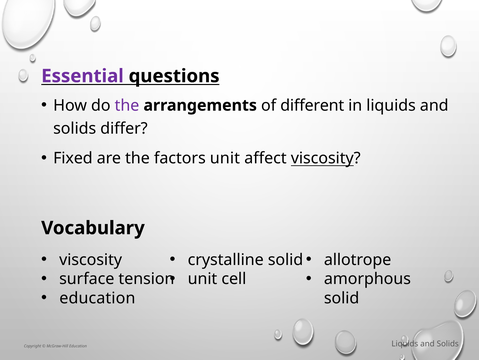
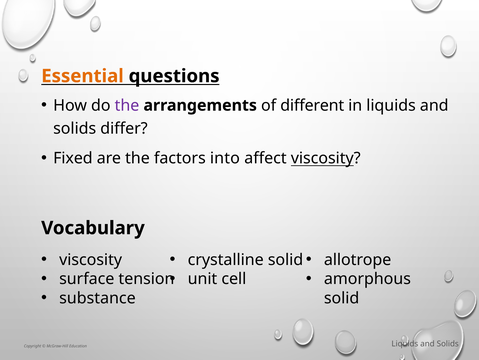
Essential colour: purple -> orange
factors unit: unit -> into
education at (97, 298): education -> substance
